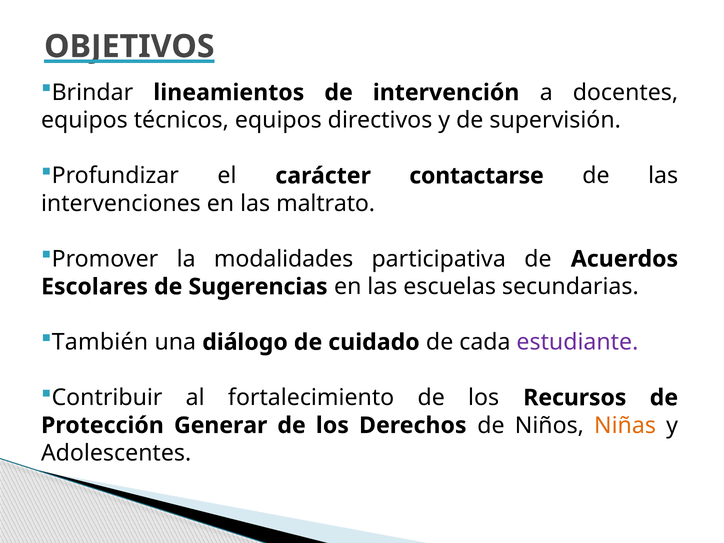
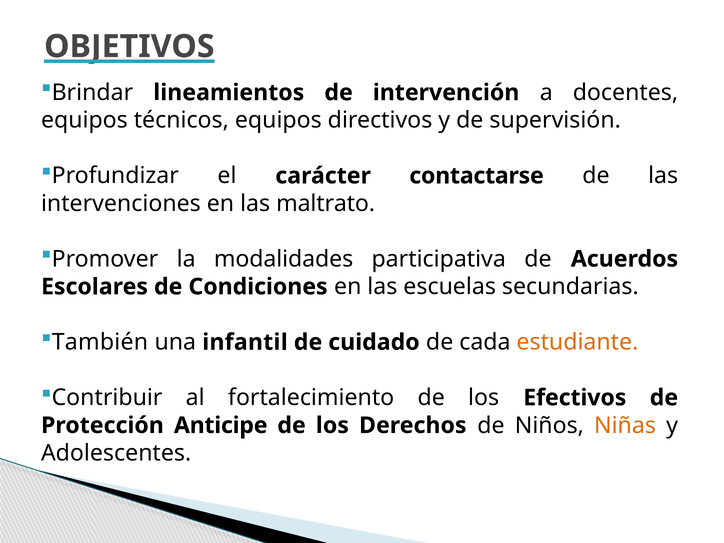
Sugerencias: Sugerencias -> Condiciones
diálogo: diálogo -> infantil
estudiante colour: purple -> orange
Recursos: Recursos -> Efectivos
Generar: Generar -> Anticipe
